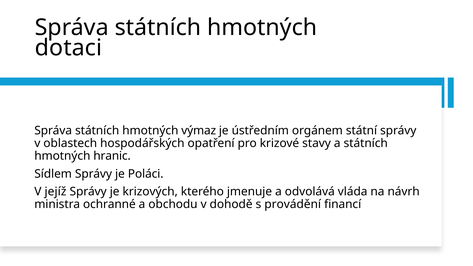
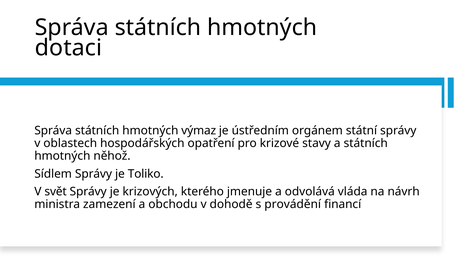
hranic: hranic -> něhož
Poláci: Poláci -> Toliko
jejíž: jejíž -> svět
ochranné: ochranné -> zamezení
